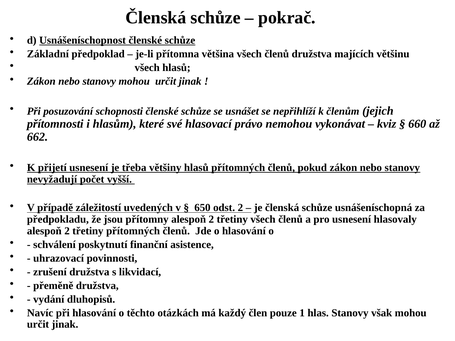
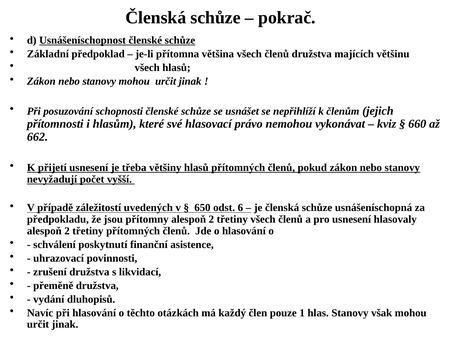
odst 2: 2 -> 6
